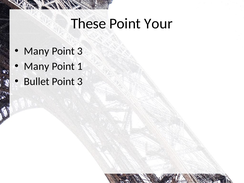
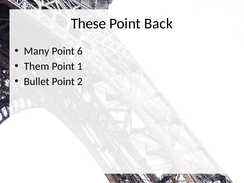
Your: Your -> Back
3 at (80, 51): 3 -> 6
Many at (37, 66): Many -> Them
Bullet Point 3: 3 -> 2
